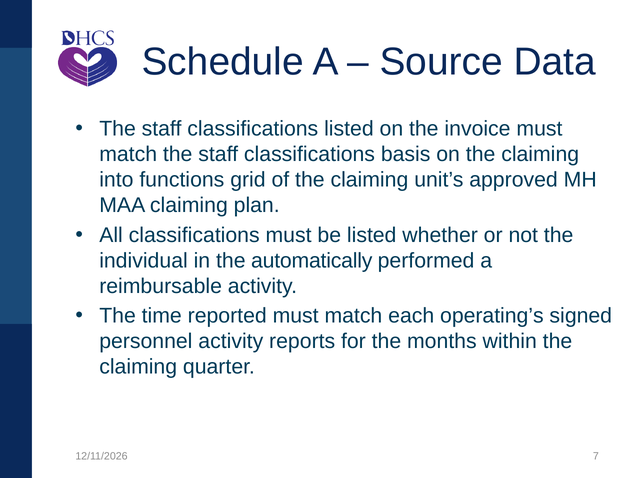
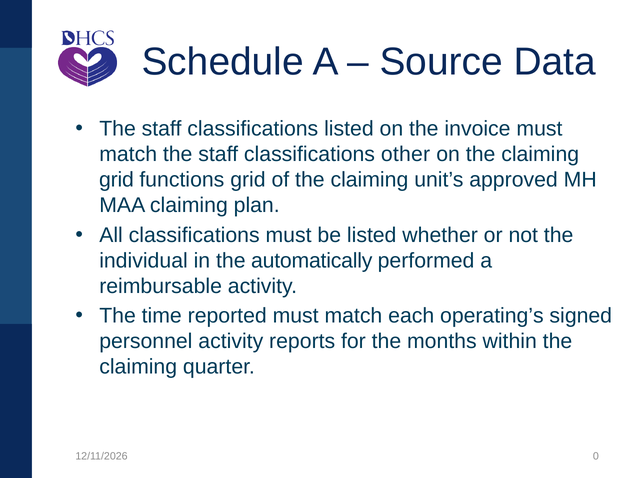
basis: basis -> other
into at (116, 180): into -> grid
7: 7 -> 0
